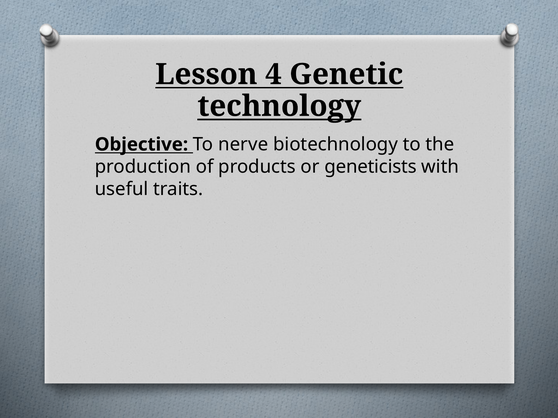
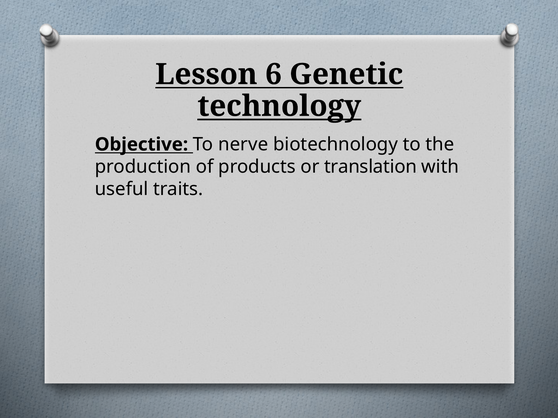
4: 4 -> 6
geneticists: geneticists -> translation
